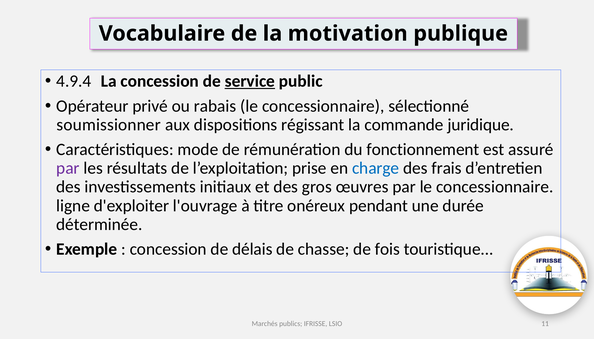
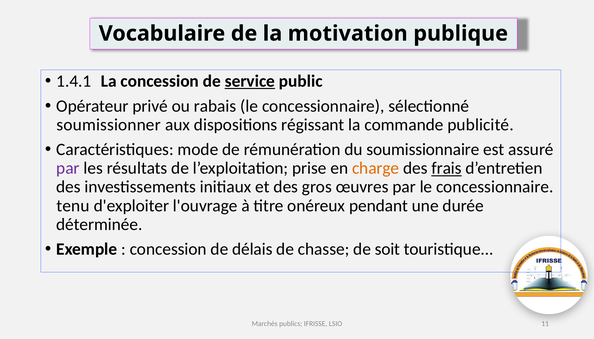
4.9.4: 4.9.4 -> 1.4.1
juridique: juridique -> publicité
fonctionnement: fonctionnement -> soumissionnaire
charge colour: blue -> orange
frais underline: none -> present
ligne: ligne -> tenu
fois: fois -> soit
